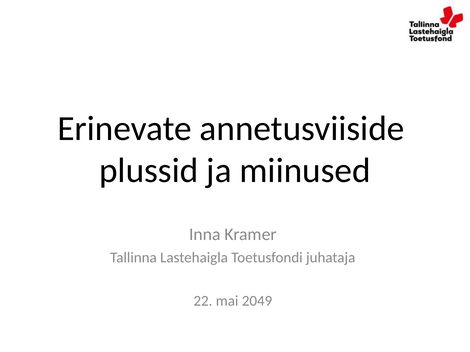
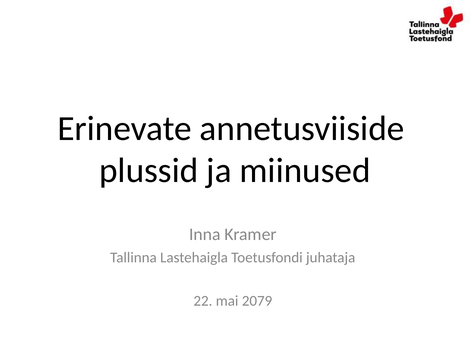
2049: 2049 -> 2079
